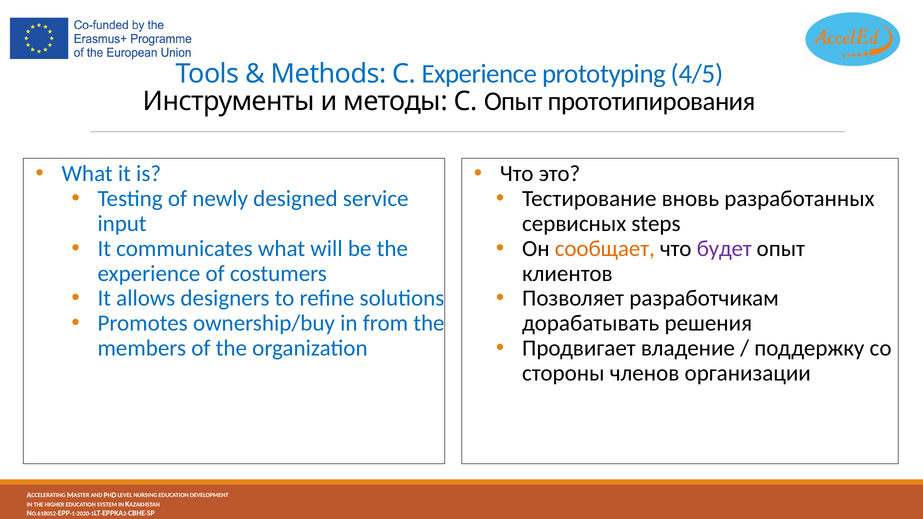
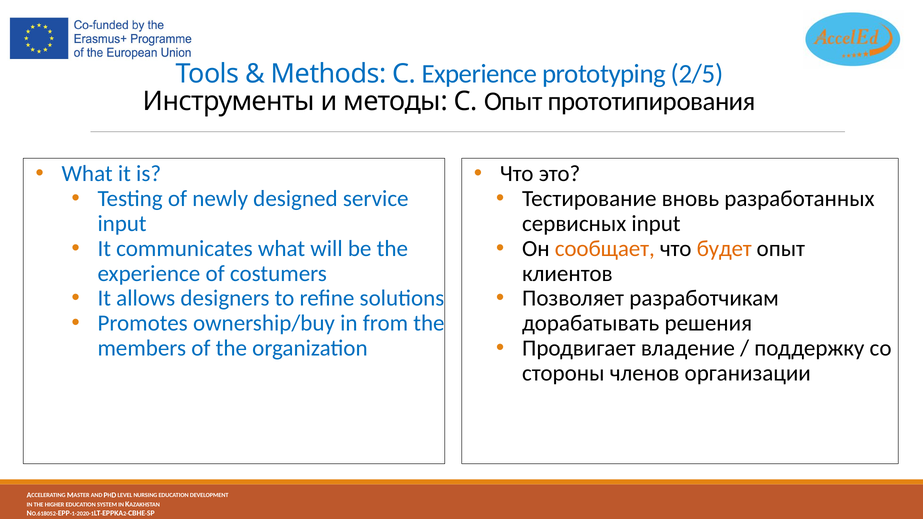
4/5: 4/5 -> 2/5
сервисных steps: steps -> input
будет colour: purple -> orange
